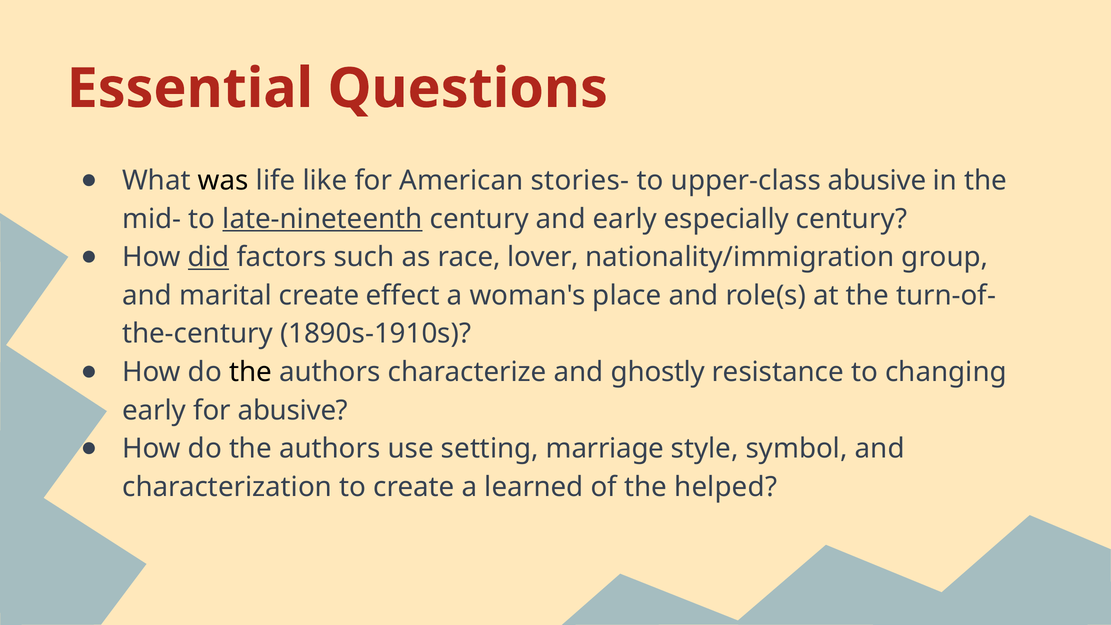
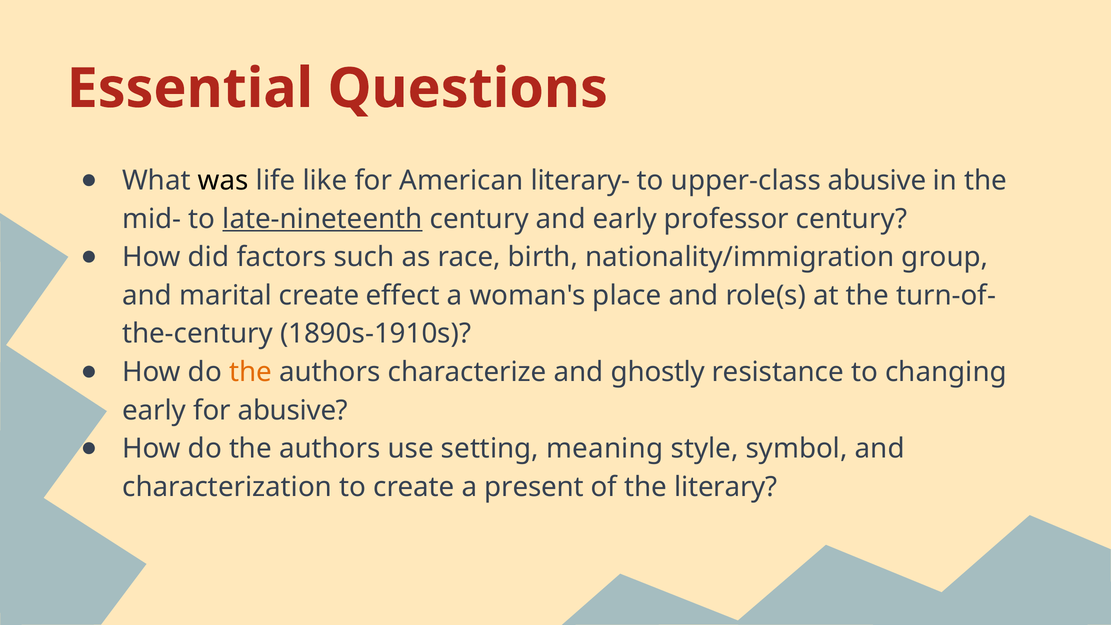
stories-: stories- -> literary-
especially: especially -> professor
did underline: present -> none
lover: lover -> birth
the at (250, 372) colour: black -> orange
marriage: marriage -> meaning
learned: learned -> present
helped: helped -> literary
